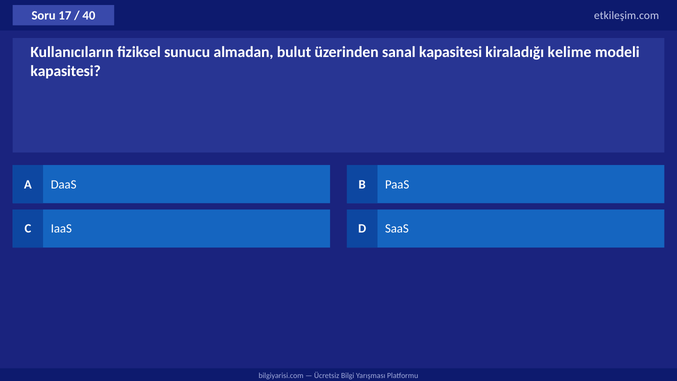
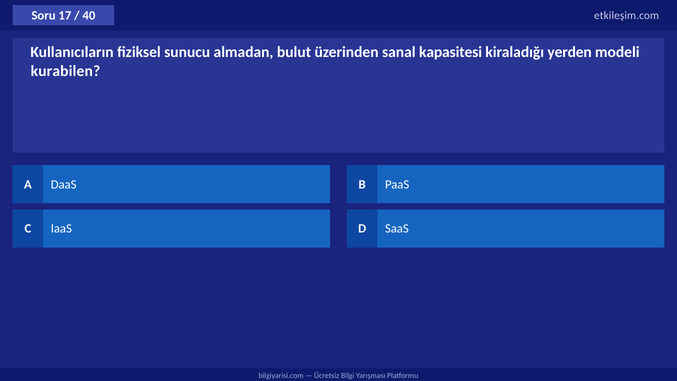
kelime: kelime -> yerden
kapasitesi at (66, 71): kapasitesi -> kurabilen
